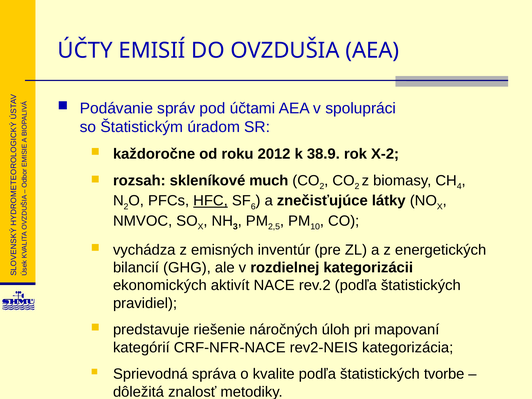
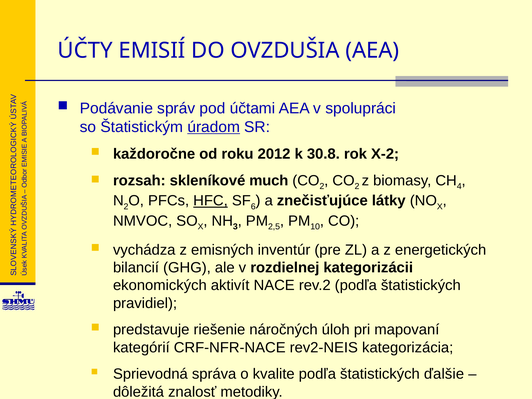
úradom underline: none -> present
38.9: 38.9 -> 30.8
tvorbe: tvorbe -> ďalšie
